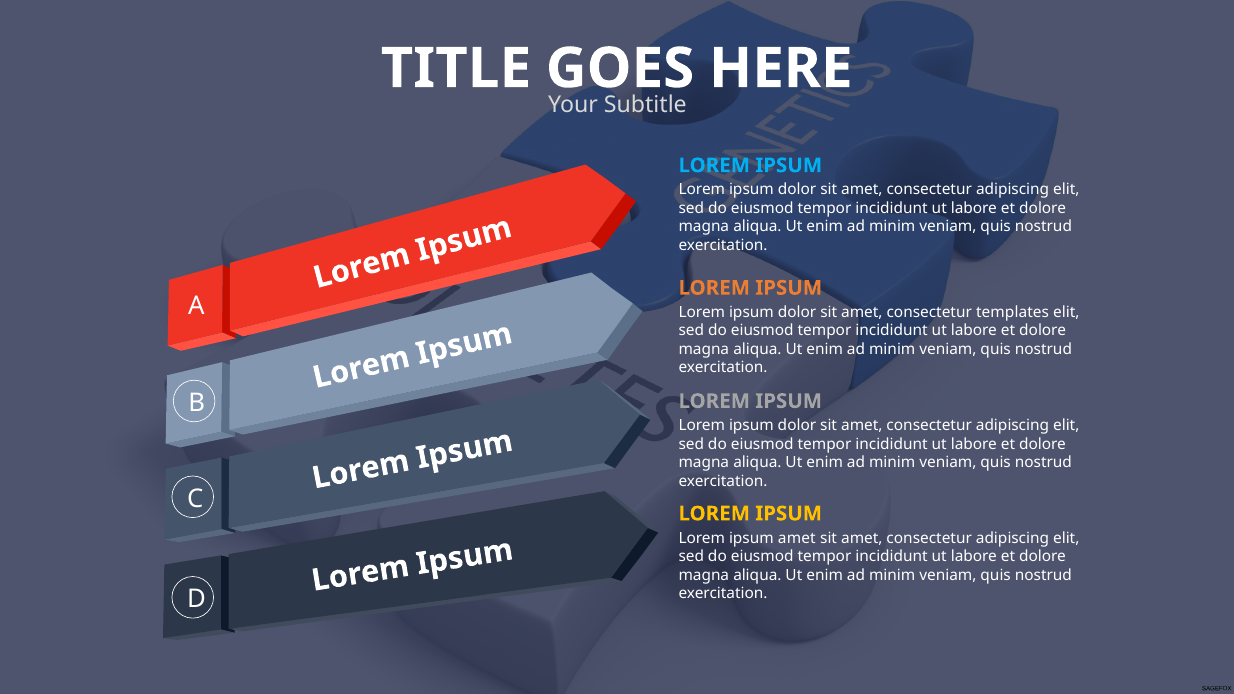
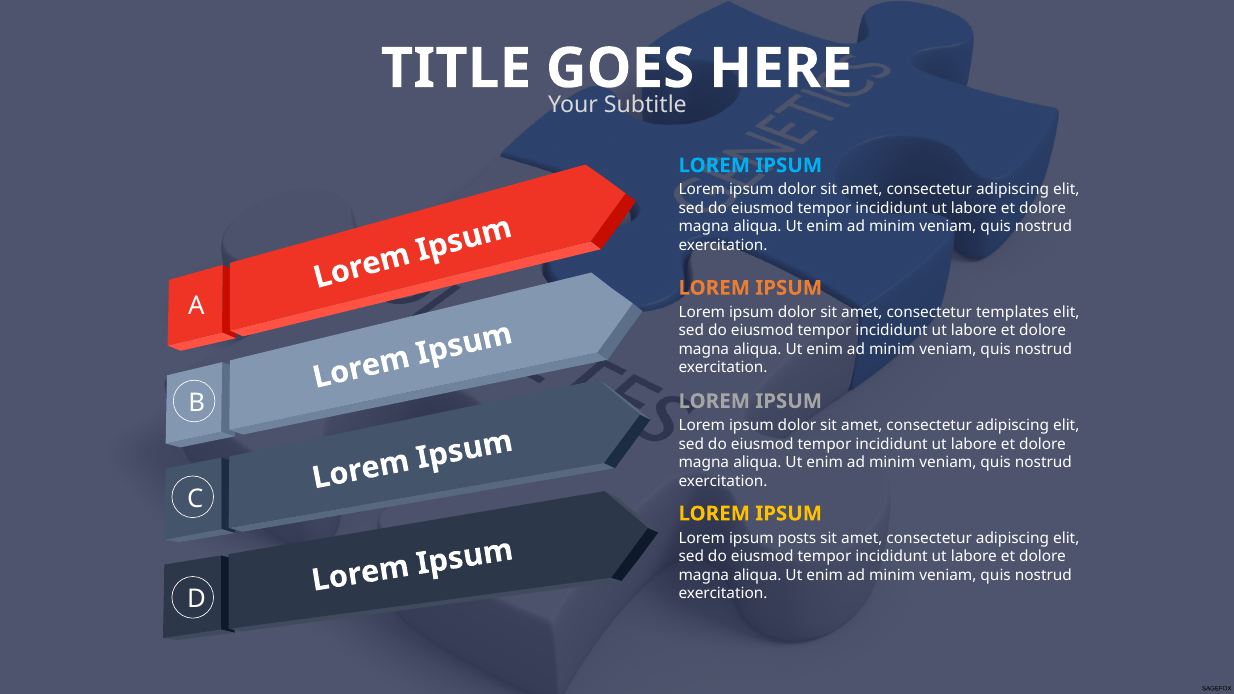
ipsum amet: amet -> posts
